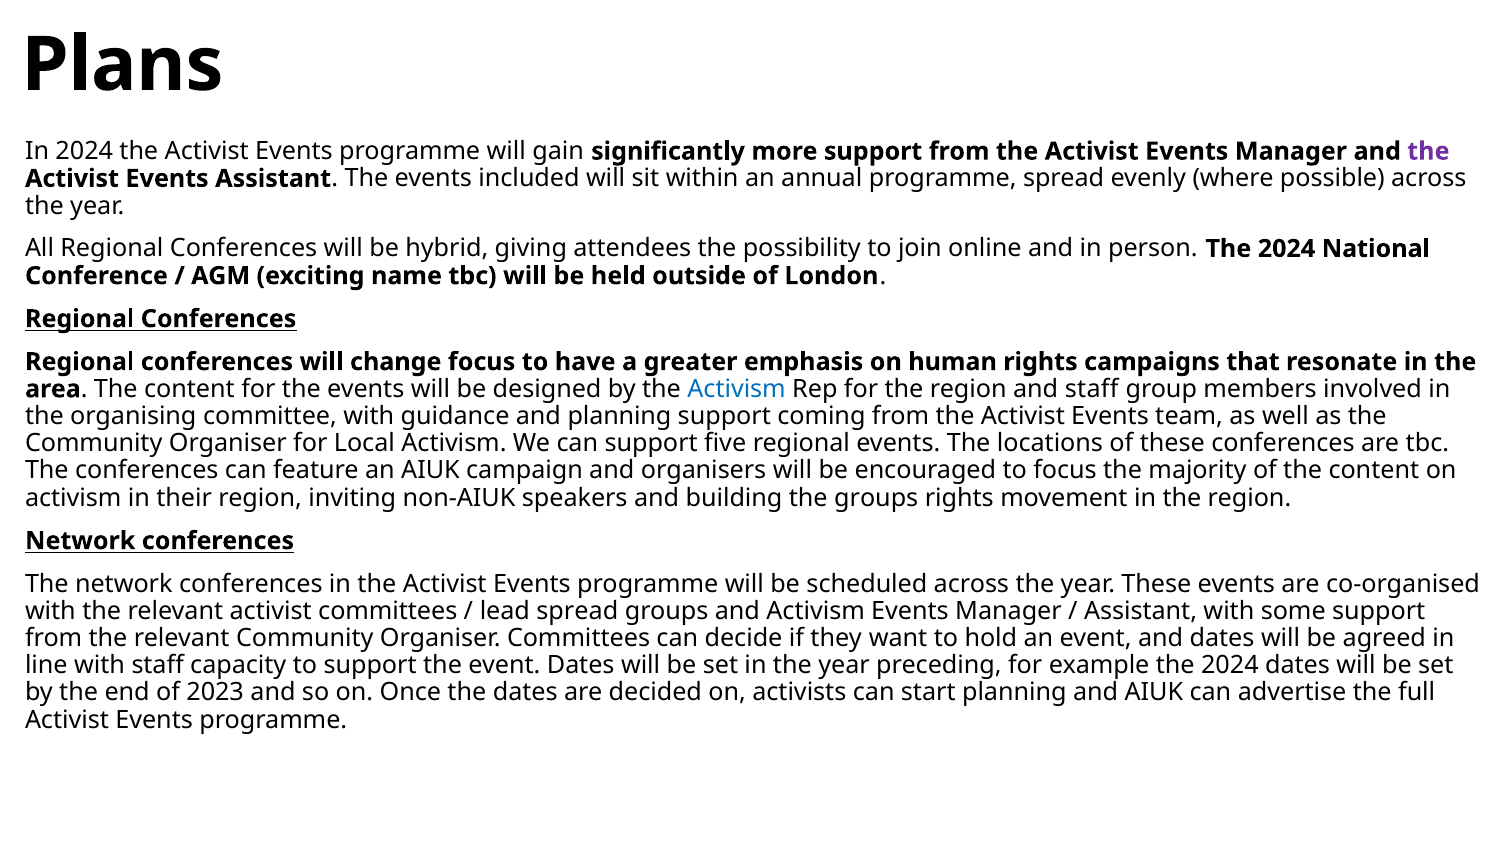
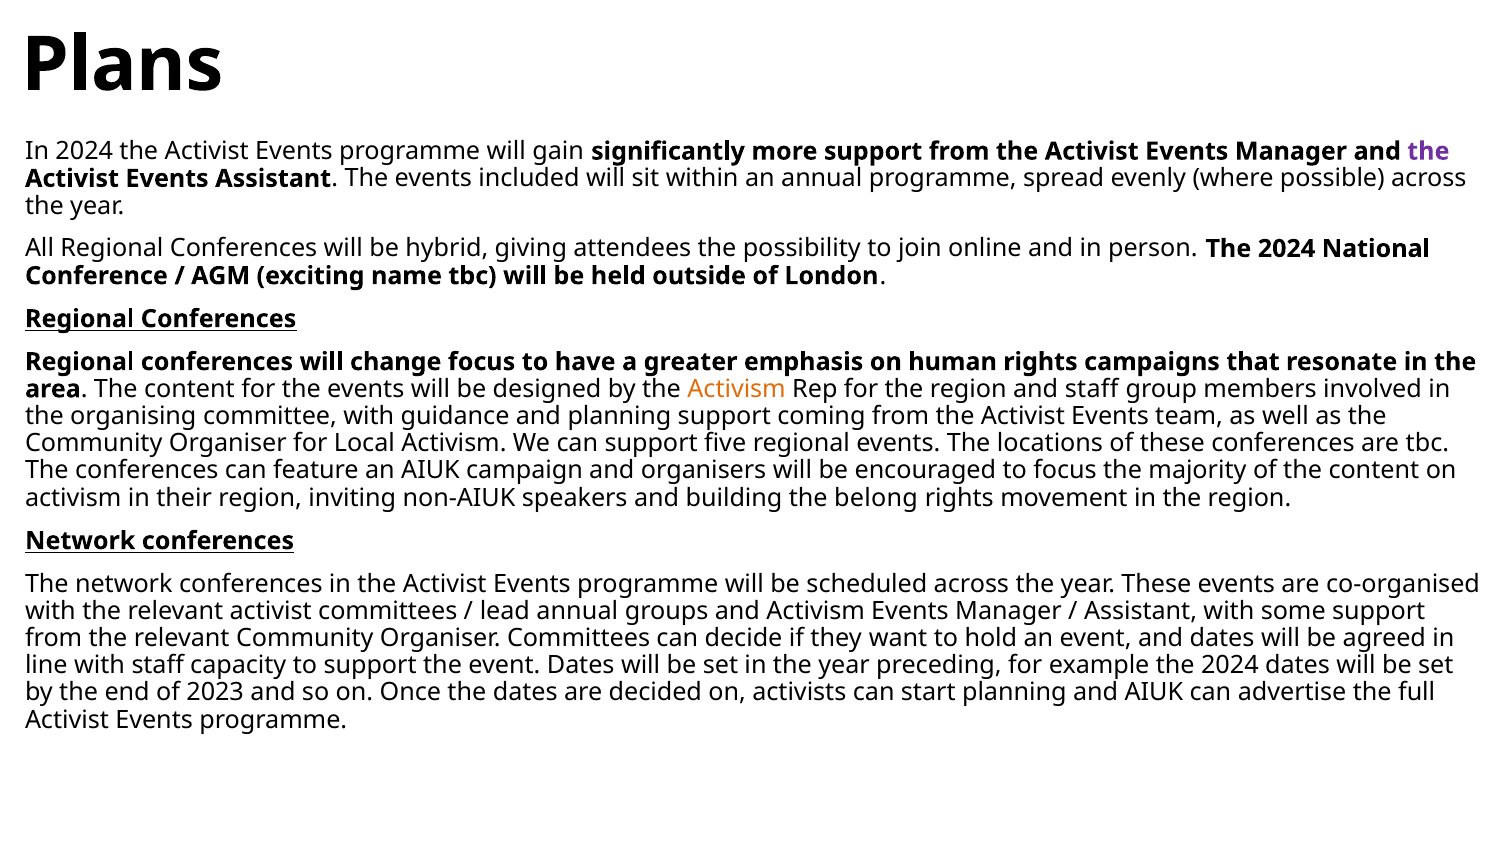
Activism at (737, 389) colour: blue -> orange
the groups: groups -> belong
lead spread: spread -> annual
